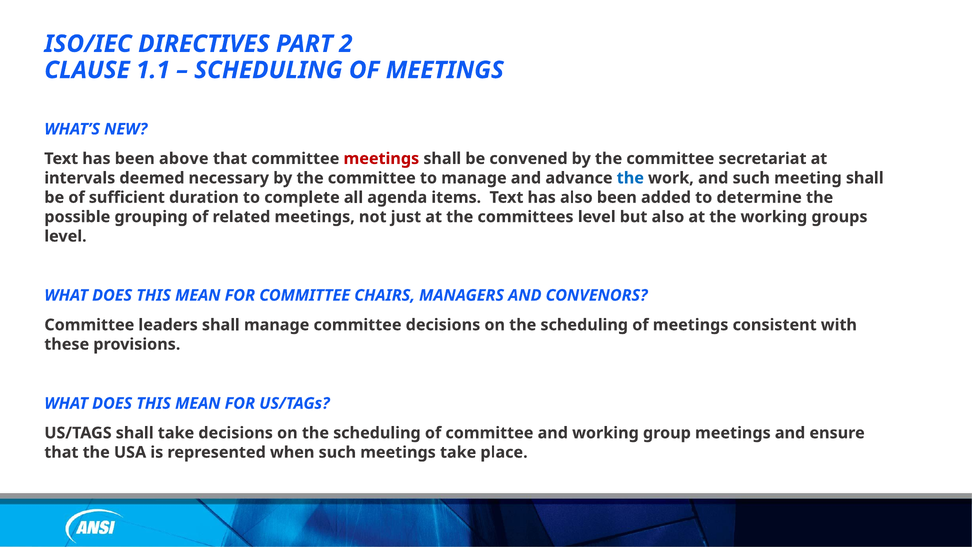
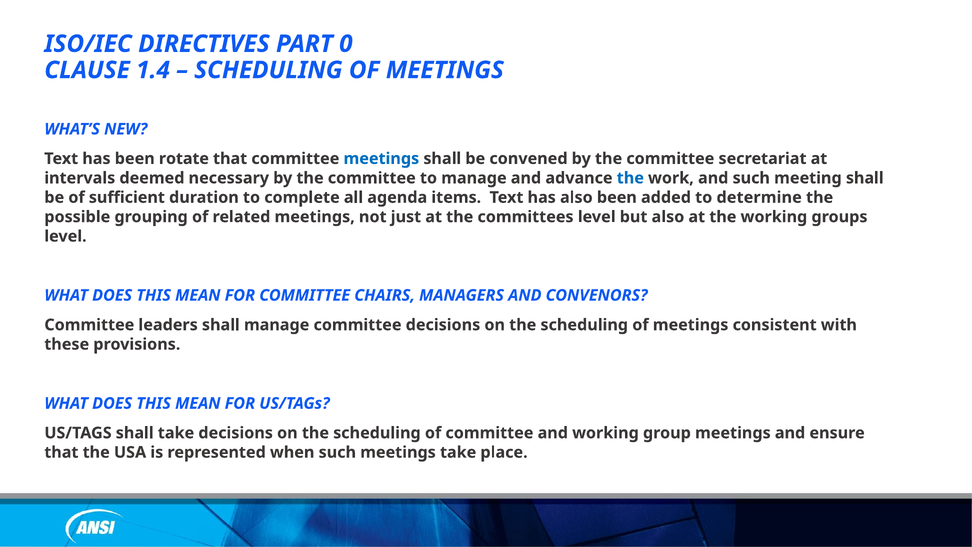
2: 2 -> 0
1.1: 1.1 -> 1.4
above: above -> rotate
meetings at (381, 159) colour: red -> blue
